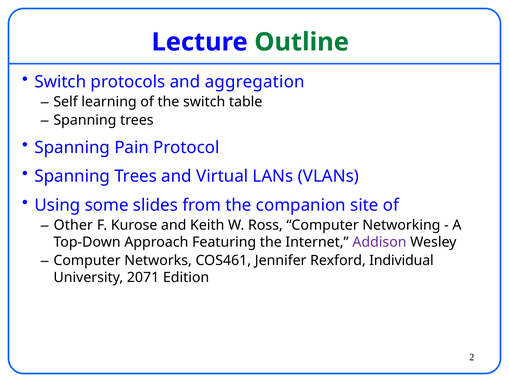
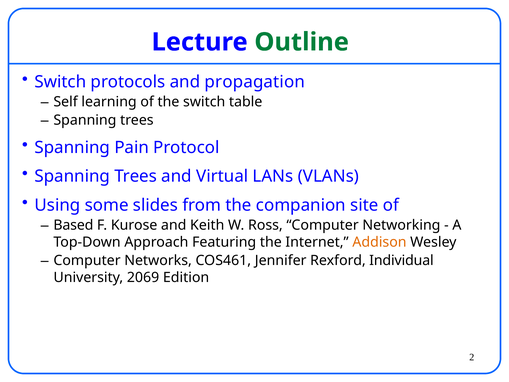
aggregation: aggregation -> propagation
Other: Other -> Based
Addison colour: purple -> orange
2071: 2071 -> 2069
